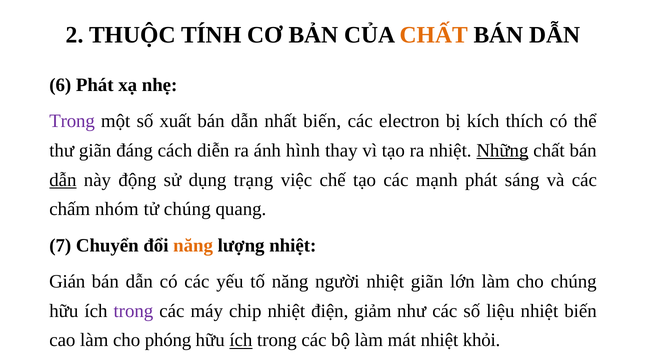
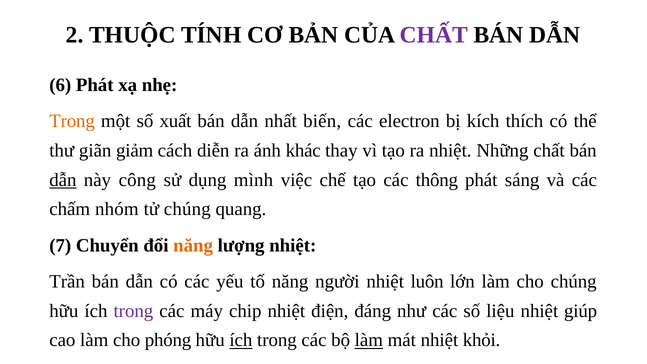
CHẤT at (434, 35) colour: orange -> purple
Trong at (72, 121) colour: purple -> orange
đáng: đáng -> giảm
hình: hình -> khác
Những underline: present -> none
động: động -> công
trạng: trạng -> mình
mạnh: mạnh -> thông
Gián: Gián -> Trần
nhiệt giãn: giãn -> luôn
giảm: giảm -> đáng
nhiệt biến: biến -> giúp
làm at (369, 340) underline: none -> present
